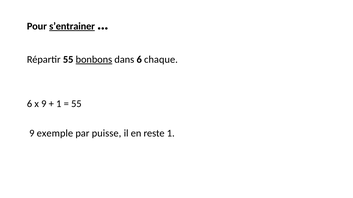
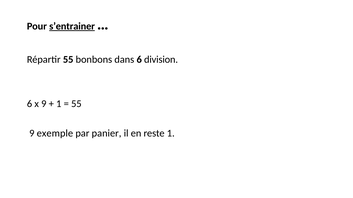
bonbons underline: present -> none
chaque: chaque -> division
puisse: puisse -> panier
